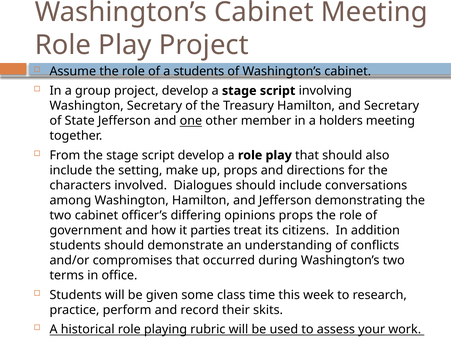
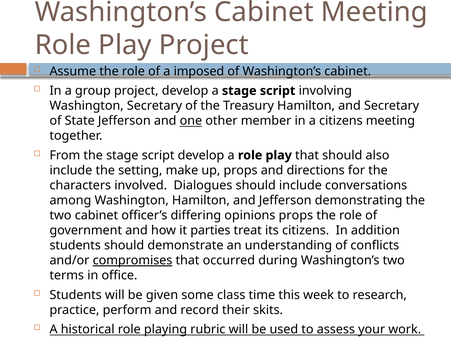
a students: students -> imposed
a holders: holders -> citizens
compromises underline: none -> present
